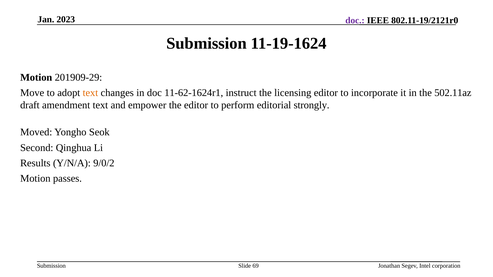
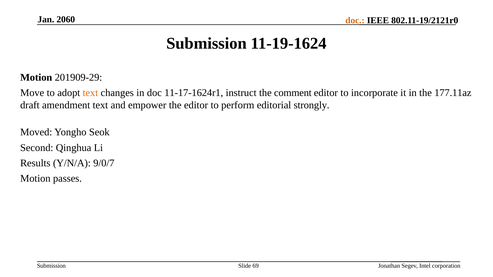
2023: 2023 -> 2060
doc at (355, 21) colour: purple -> orange
11-62-1624r1: 11-62-1624r1 -> 11-17-1624r1
licensing: licensing -> comment
502.11az: 502.11az -> 177.11az
9/0/2: 9/0/2 -> 9/0/7
